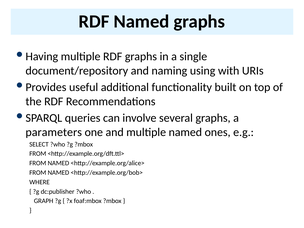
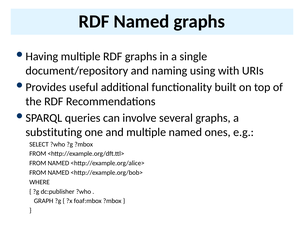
parameters: parameters -> substituting
